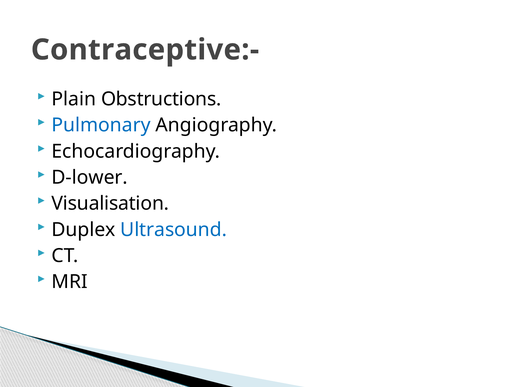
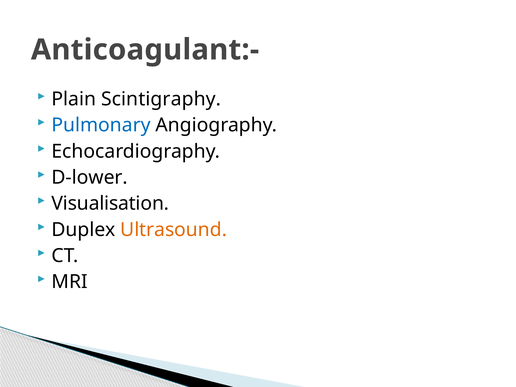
Contraceptive:-: Contraceptive:- -> Anticoagulant:-
Obstructions: Obstructions -> Scintigraphy
Ultrasound colour: blue -> orange
